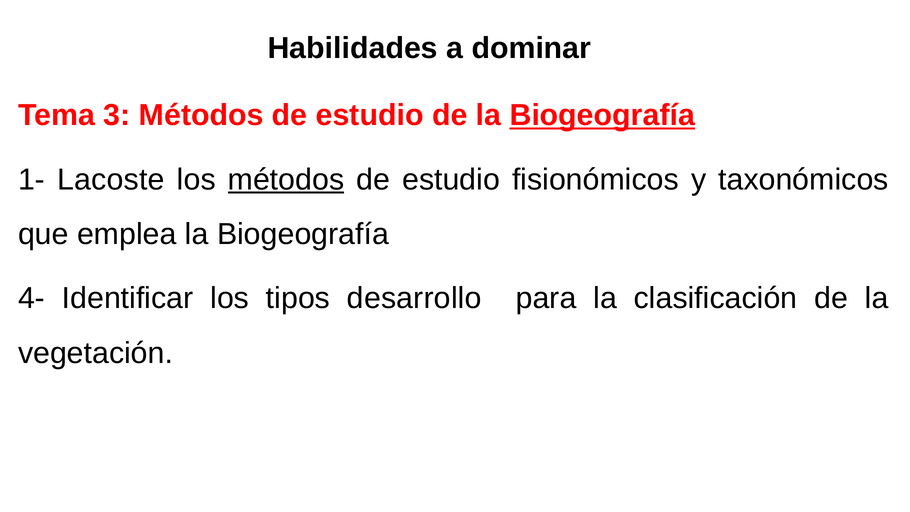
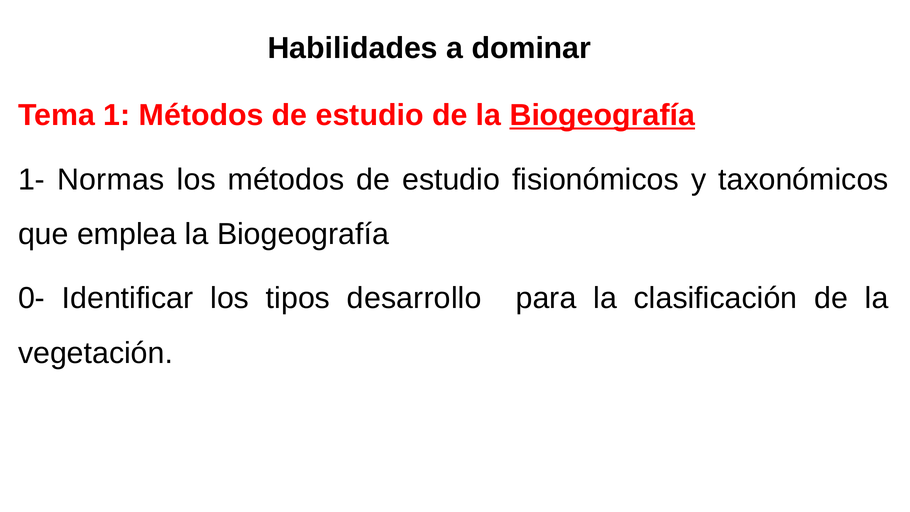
3: 3 -> 1
Lacoste: Lacoste -> Normas
métodos at (286, 179) underline: present -> none
4-: 4- -> 0-
